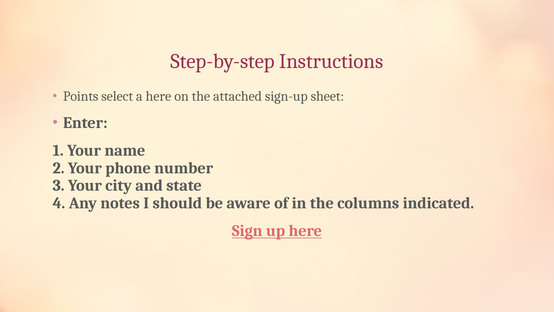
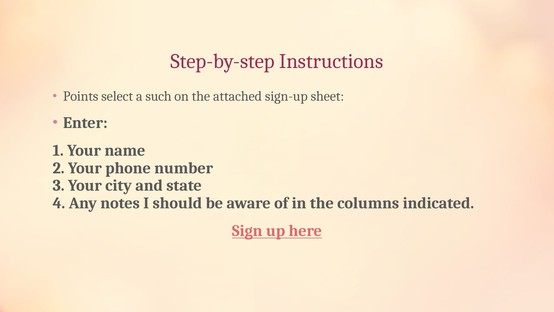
a here: here -> such
